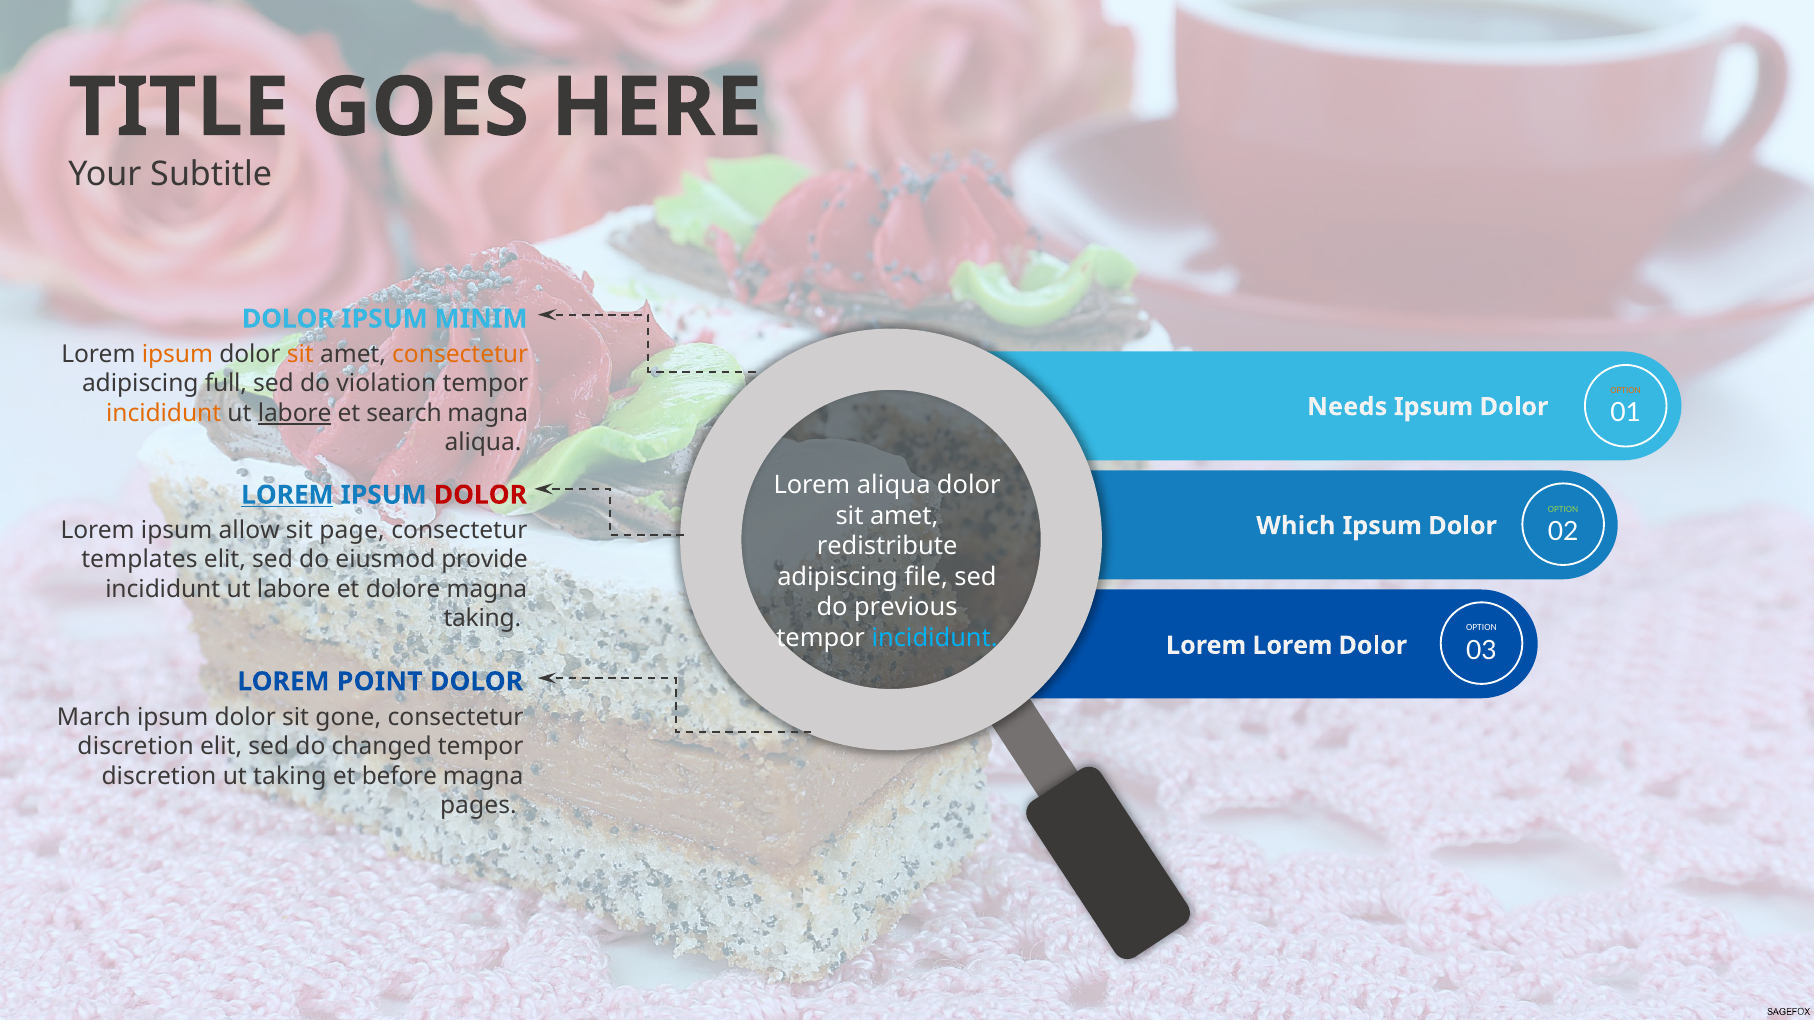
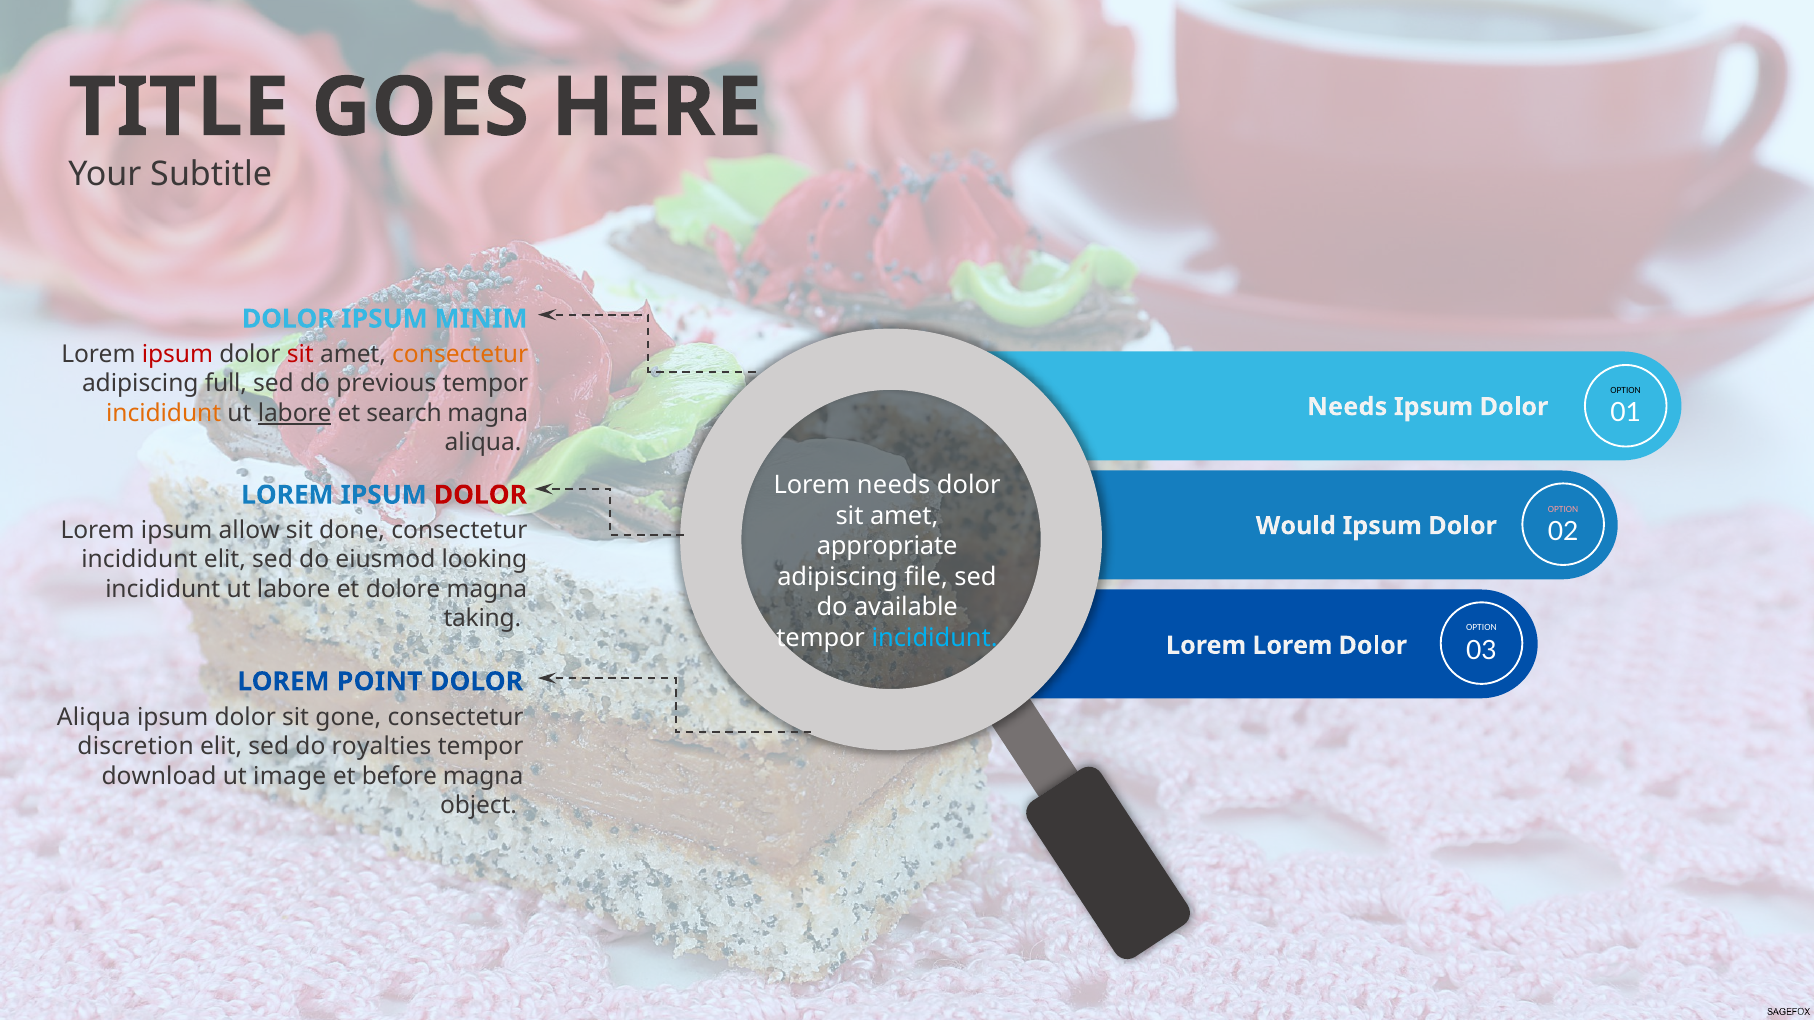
ipsum at (177, 354) colour: orange -> red
sit at (300, 354) colour: orange -> red
violation: violation -> previous
OPTION at (1626, 391) colour: orange -> black
Lorem aliqua: aliqua -> needs
LOREM at (287, 495) underline: present -> none
OPTION at (1563, 509) colour: light green -> pink
Which: Which -> Would
page: page -> done
redistribute: redistribute -> appropriate
templates at (139, 560): templates -> incididunt
provide: provide -> looking
previous: previous -> available
March at (94, 717): March -> Aliqua
changed: changed -> royalties
discretion at (159, 776): discretion -> download
ut taking: taking -> image
pages: pages -> object
